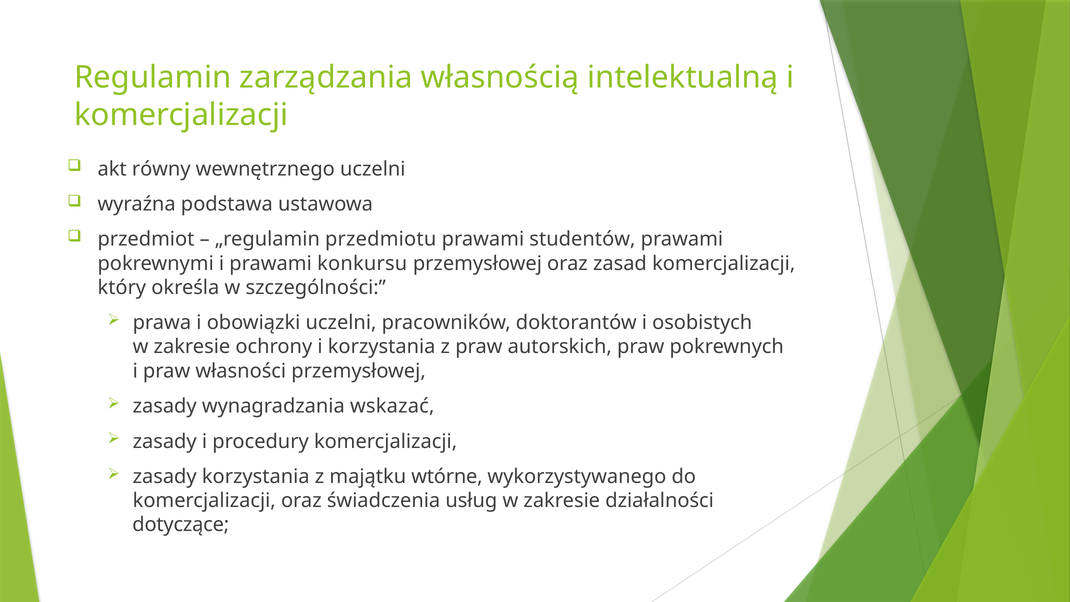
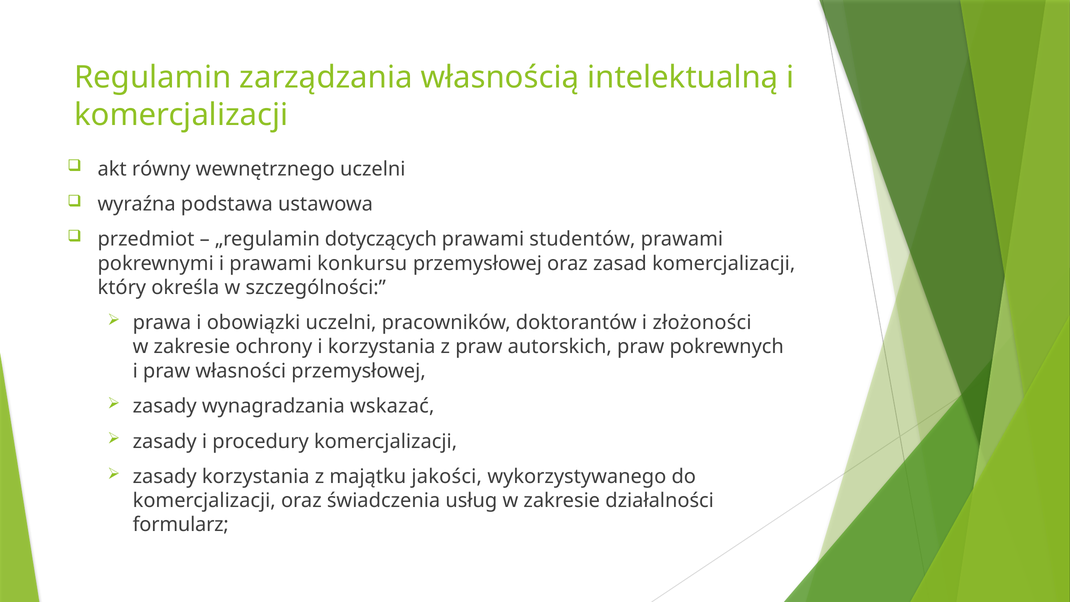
przedmiotu: przedmiotu -> dotyczących
osobistych: osobistych -> złożoności
wtórne: wtórne -> jakości
dotyczące: dotyczące -> formularz
